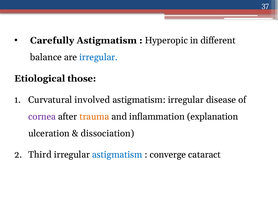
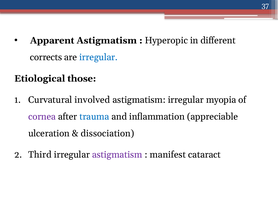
Carefully: Carefully -> Apparent
balance: balance -> corrects
disease: disease -> myopia
trauma colour: orange -> blue
explanation: explanation -> appreciable
astigmatism at (117, 154) colour: blue -> purple
converge: converge -> manifest
